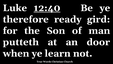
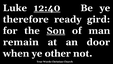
Son underline: none -> present
putteth: putteth -> remain
learn: learn -> other
